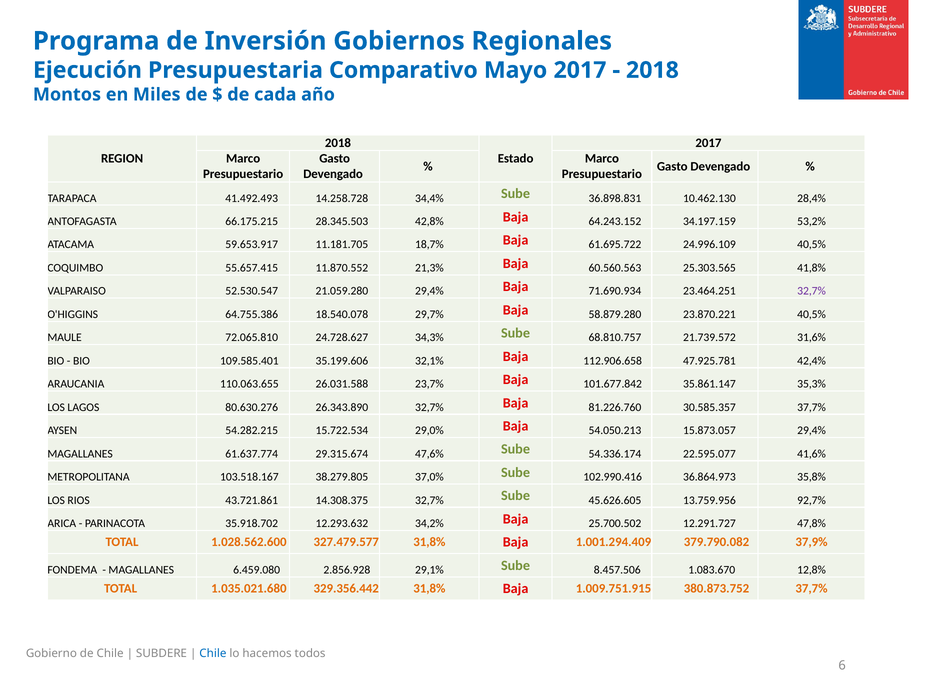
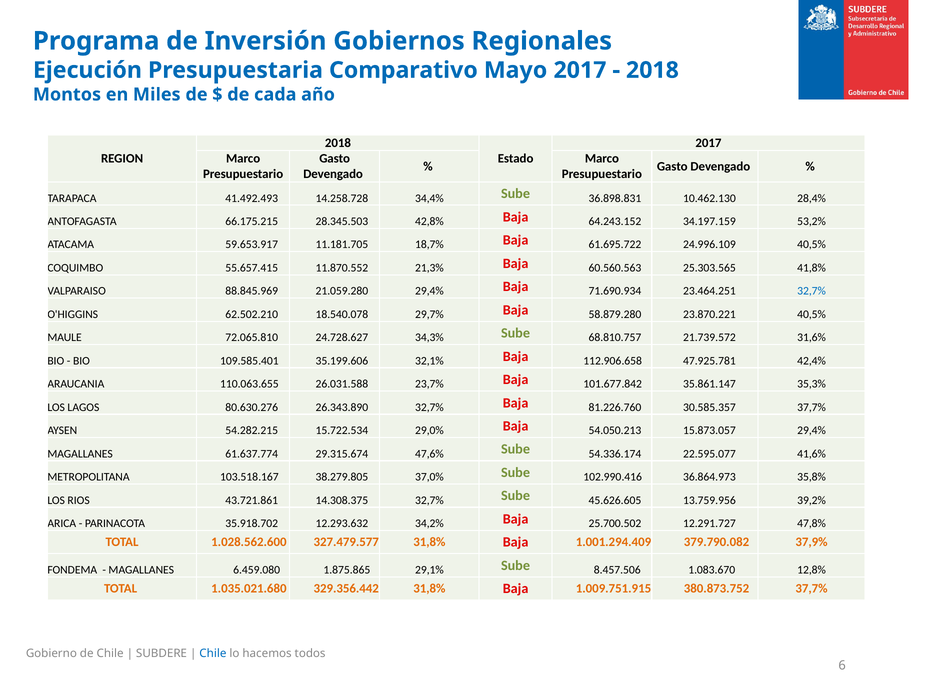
52.530.547: 52.530.547 -> 88.845.969
32,7% at (812, 291) colour: purple -> blue
64.755.386: 64.755.386 -> 62.502.210
92,7%: 92,7% -> 39,2%
2.856.928: 2.856.928 -> 1.875.865
